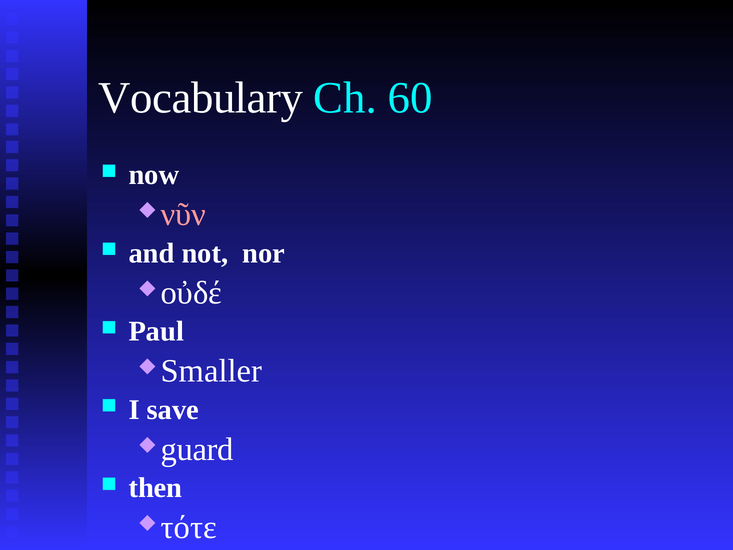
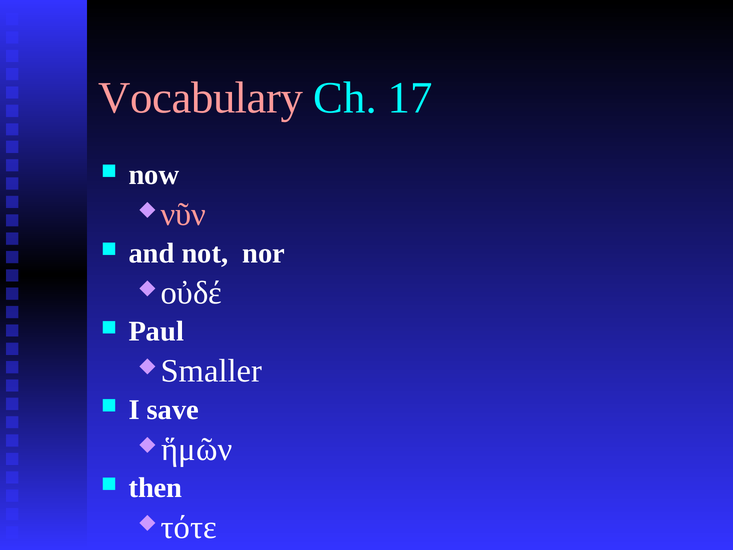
Vocabulary colour: white -> pink
60: 60 -> 17
guard: guard -> ἥμῶν
